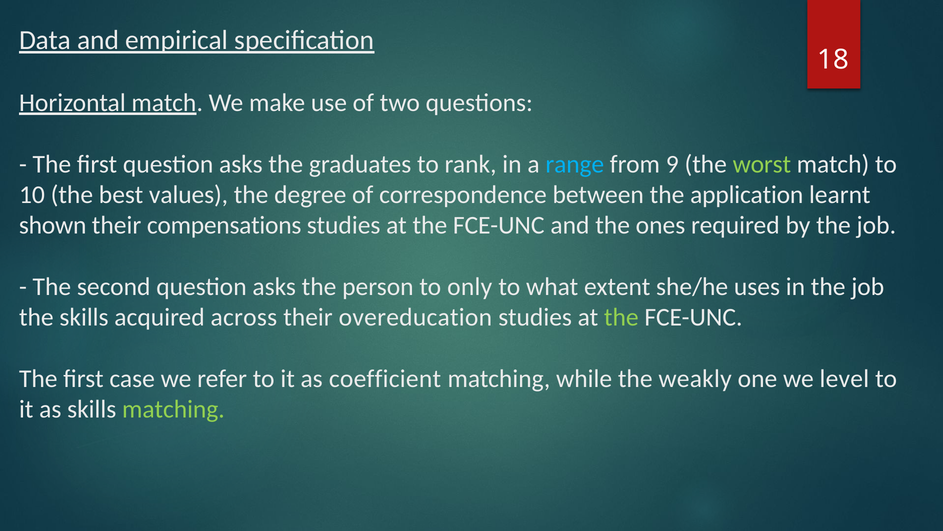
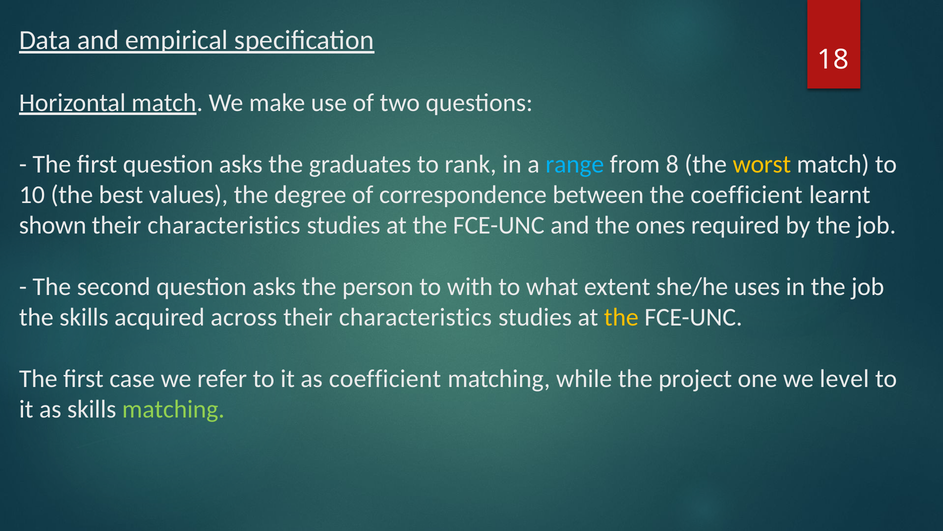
9: 9 -> 8
worst colour: light green -> yellow
the application: application -> coefficient
compensations at (224, 225): compensations -> characteristics
only: only -> with
overeducation at (415, 317): overeducation -> characteristics
the at (621, 317) colour: light green -> yellow
weakly: weakly -> project
